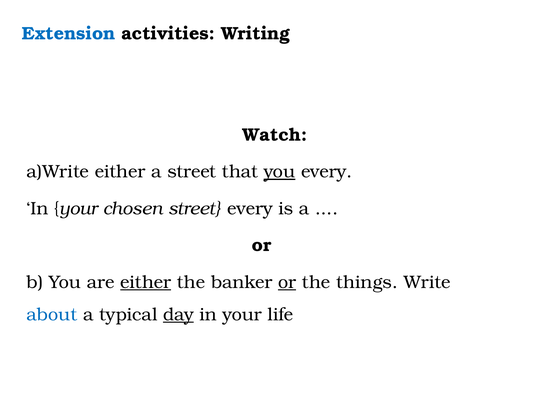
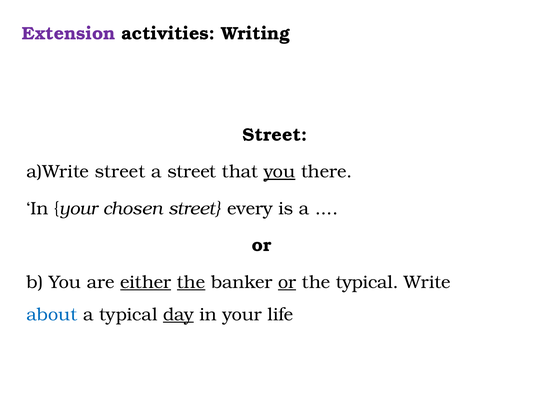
Extension colour: blue -> purple
Watch at (275, 135): Watch -> Street
a)Write either: either -> street
you every: every -> there
the at (191, 282) underline: none -> present
the things: things -> typical
